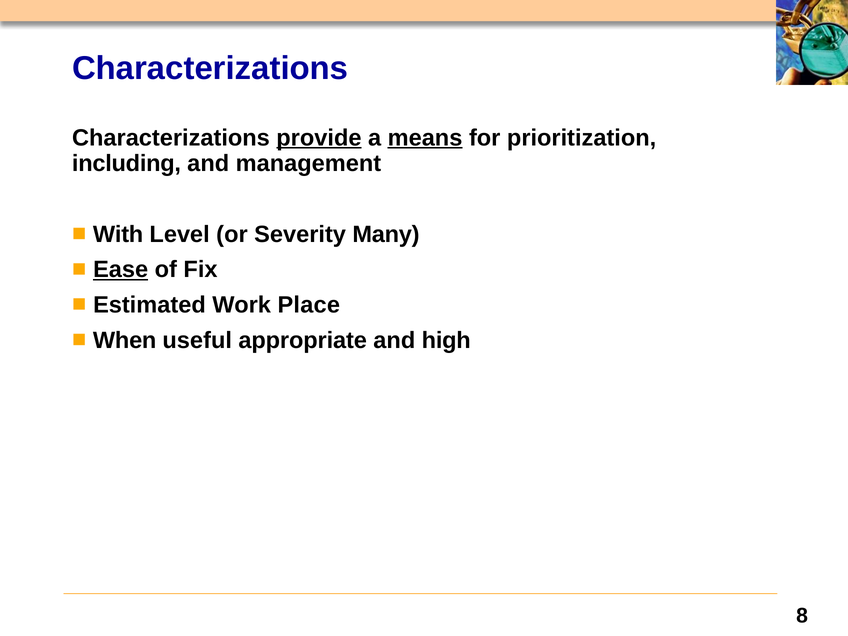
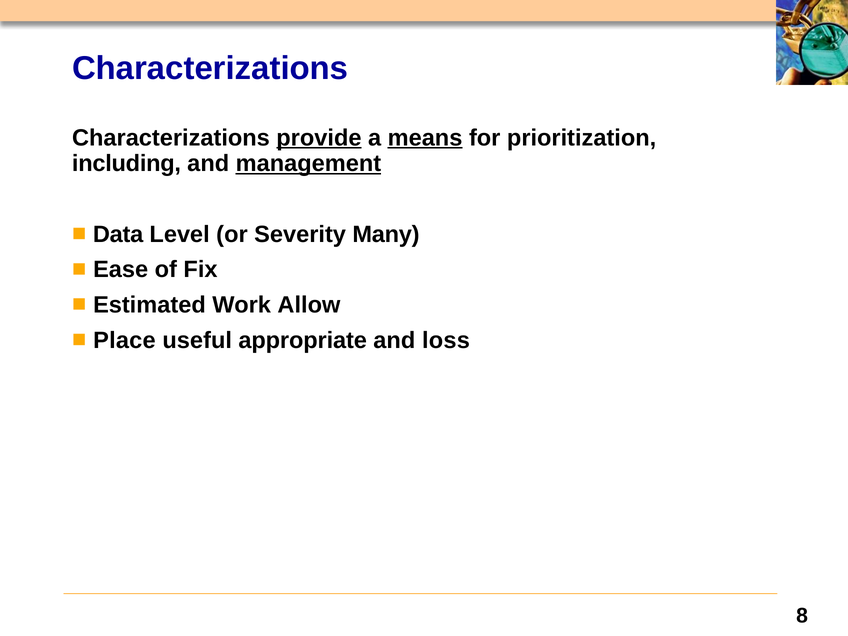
management underline: none -> present
With: With -> Data
Ease underline: present -> none
Place: Place -> Allow
When: When -> Place
high: high -> loss
